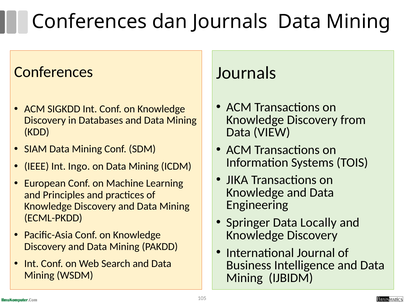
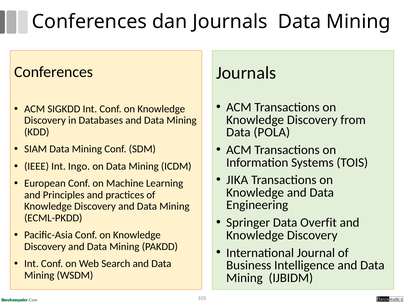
VIEW: VIEW -> POLA
Locally: Locally -> Overfit
